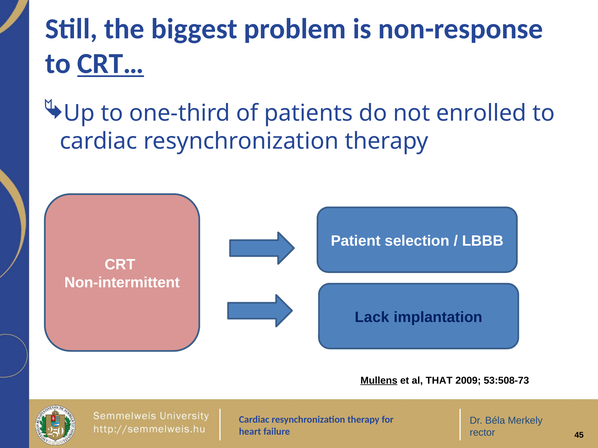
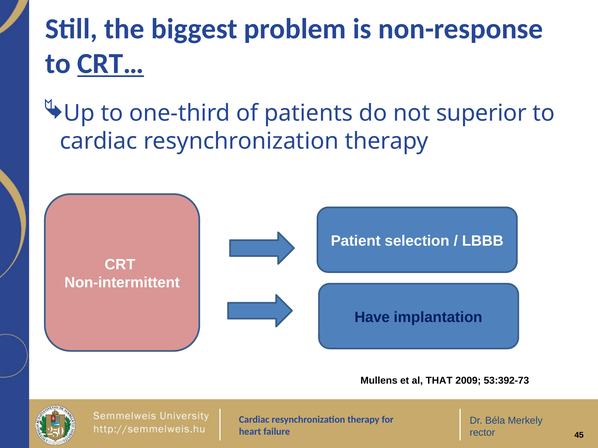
enrolled: enrolled -> superior
Lack: Lack -> Have
Mullens underline: present -> none
53:508-73: 53:508-73 -> 53:392-73
